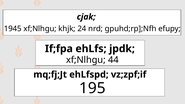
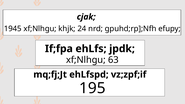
44: 44 -> 63
